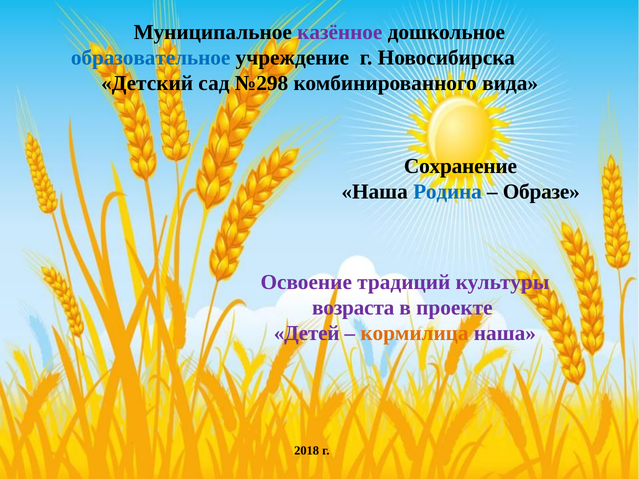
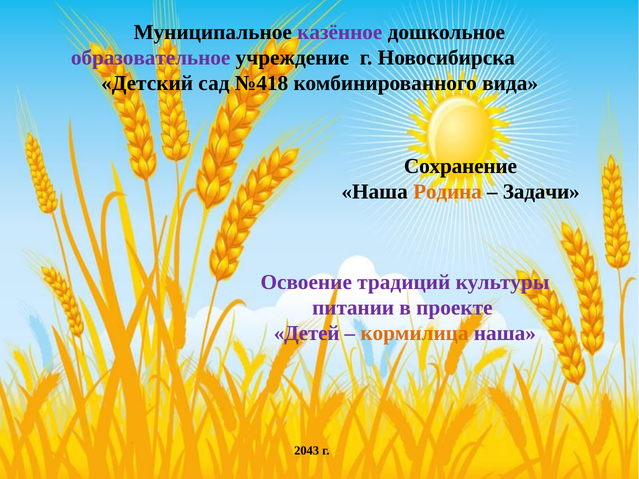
образовательное colour: blue -> purple
№298: №298 -> №418
Родина colour: blue -> orange
Образе: Образе -> Задачи
возраста: возраста -> питании
2018: 2018 -> 2043
